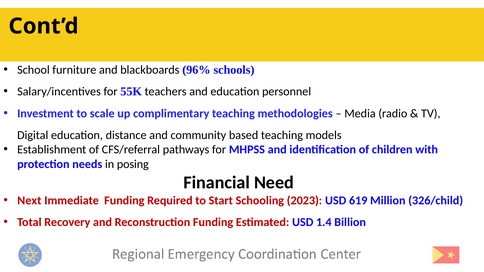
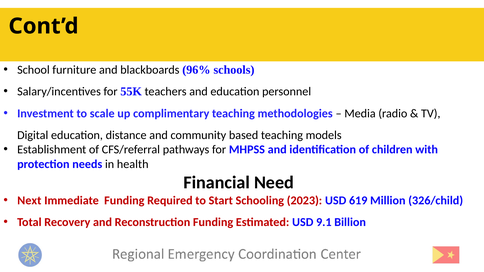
posing: posing -> health
1.4: 1.4 -> 9.1
